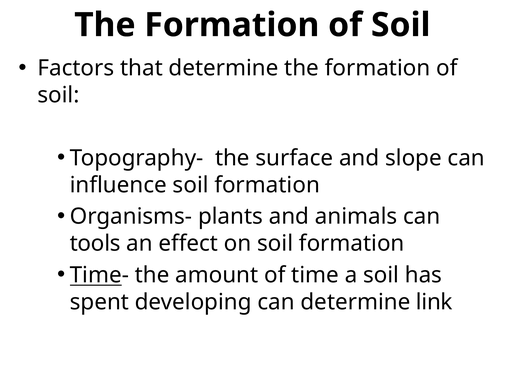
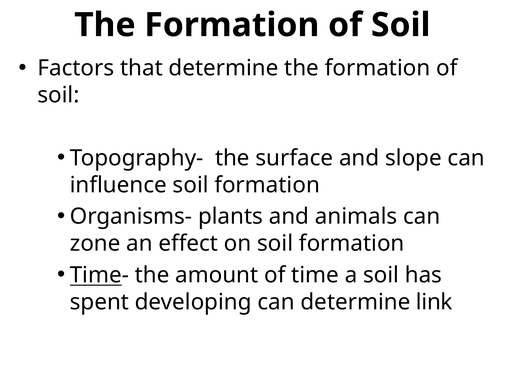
tools: tools -> zone
